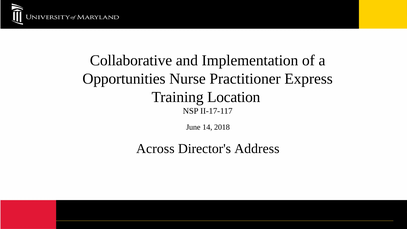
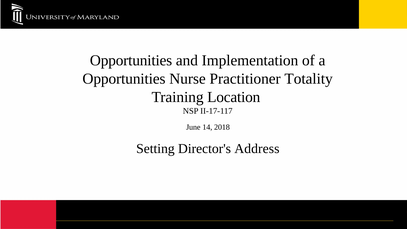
Collaborative at (131, 60): Collaborative -> Opportunities
Express: Express -> Totality
Across: Across -> Setting
